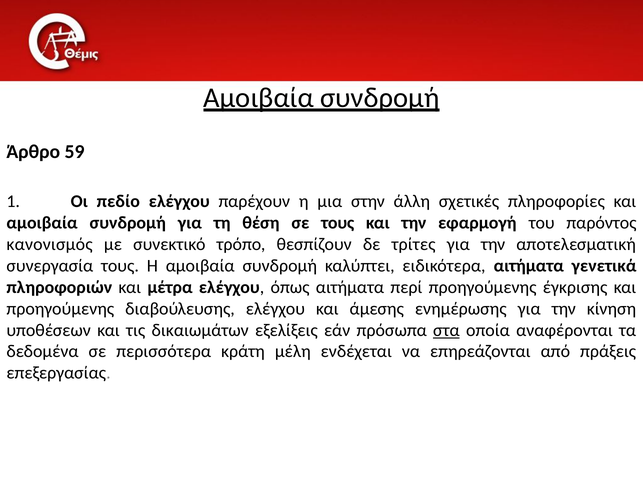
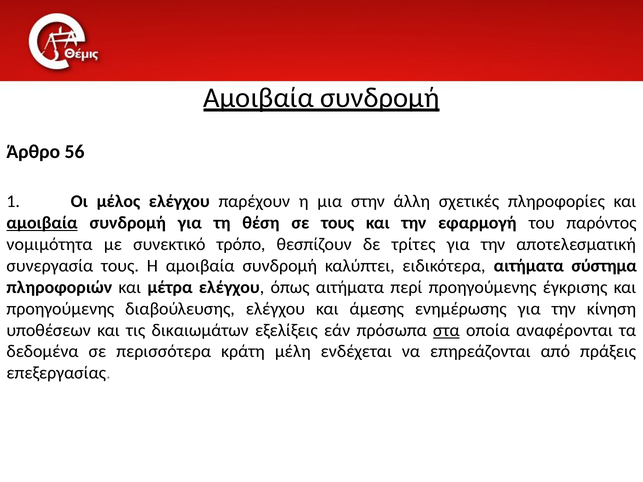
59: 59 -> 56
πεδίο: πεδίο -> μέλος
αμοιβαία at (42, 223) underline: none -> present
κανονισμός: κανονισμός -> νομιμότητα
γενετικά: γενετικά -> σύστημα
